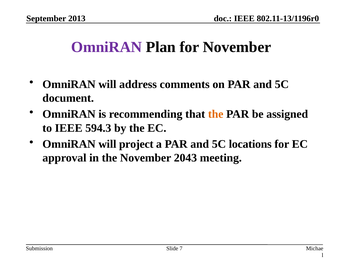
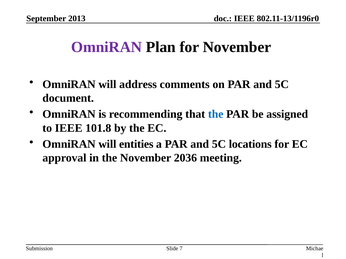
the at (216, 114) colour: orange -> blue
594.3: 594.3 -> 101.8
project: project -> entities
2043: 2043 -> 2036
